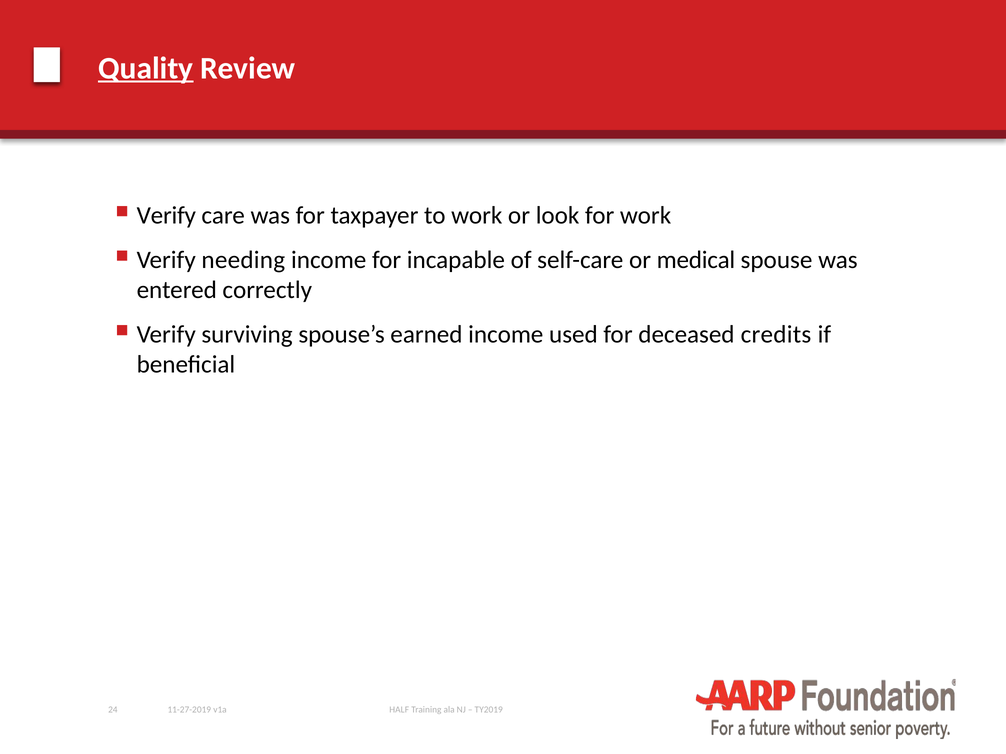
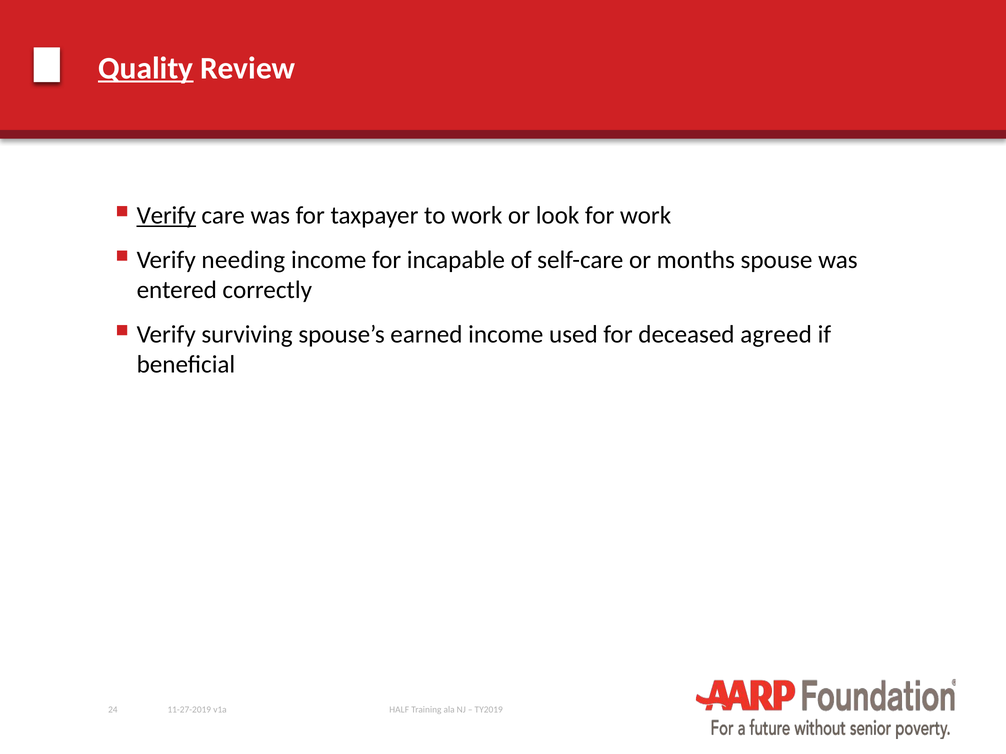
Verify at (166, 216) underline: none -> present
medical: medical -> months
credits: credits -> agreed
